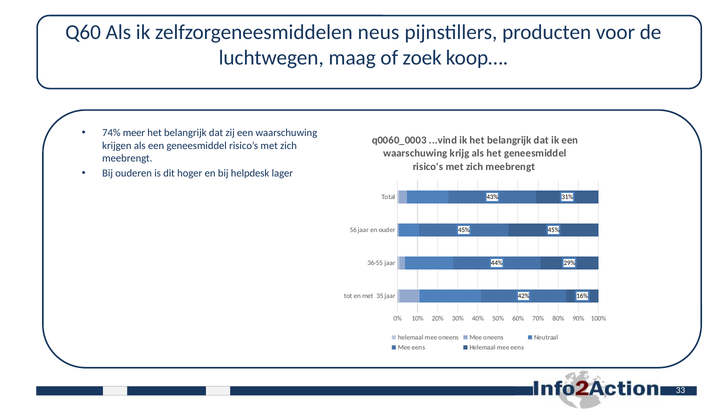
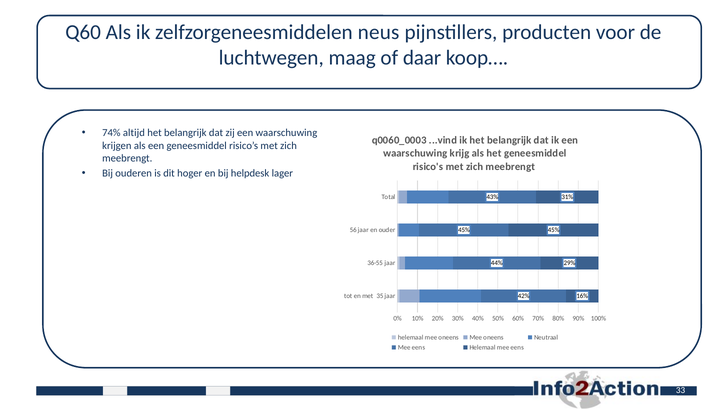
zoek: zoek -> daar
meer: meer -> altijd
